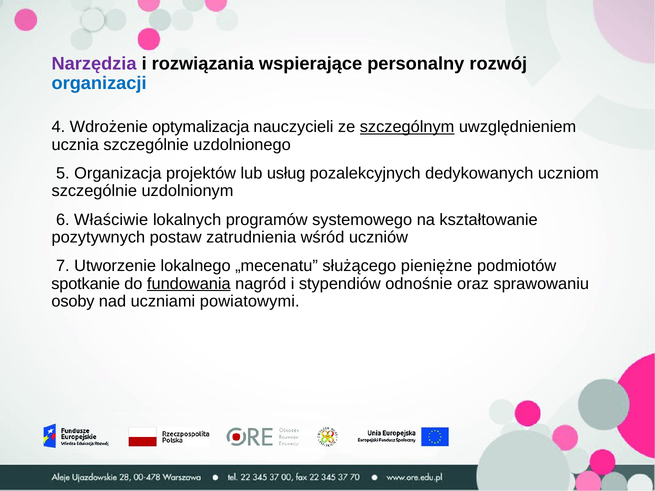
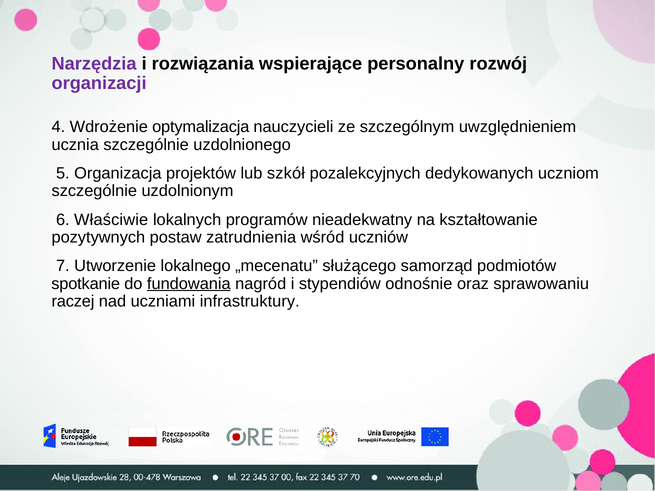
organizacji colour: blue -> purple
szczególnym underline: present -> none
usług: usług -> szkół
systemowego: systemowego -> nieadekwatny
pieniężne: pieniężne -> samorząd
osoby: osoby -> raczej
powiatowymi: powiatowymi -> infrastruktury
